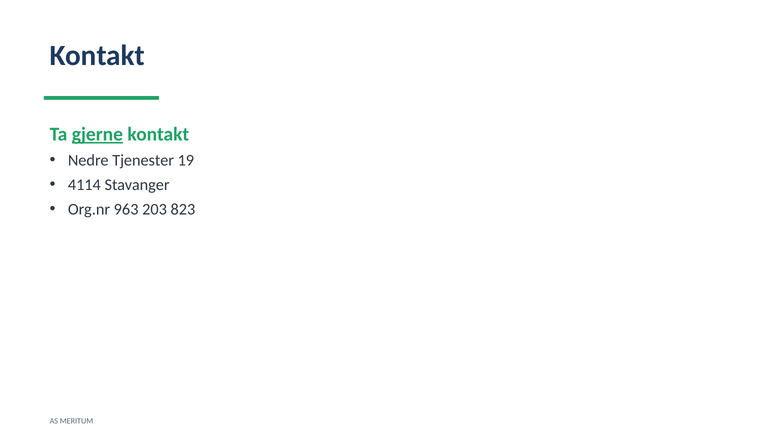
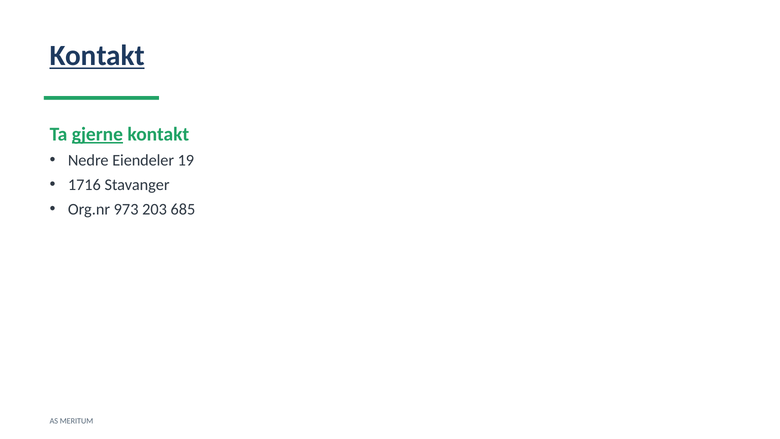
Kontakt at (97, 56) underline: none -> present
Tjenester: Tjenester -> Eiendeler
4114: 4114 -> 1716
963: 963 -> 973
823: 823 -> 685
